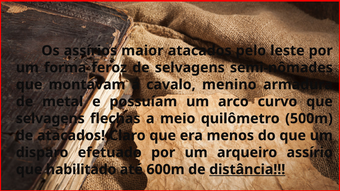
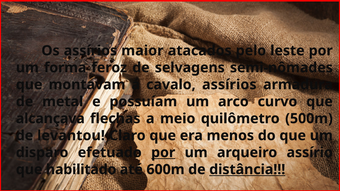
cavalo menino: menino -> assírios
selvagens at (50, 119): selvagens -> alcançava
de atacados: atacados -> levantou
por at (163, 153) underline: none -> present
